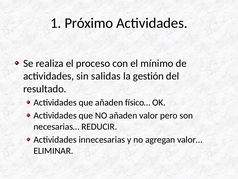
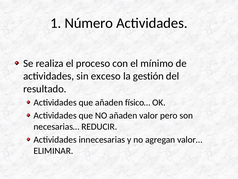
Próximo: Próximo -> Número
salidas: salidas -> exceso
